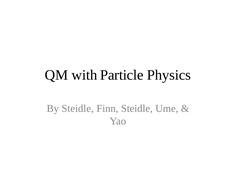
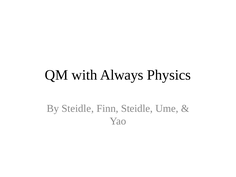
Particle: Particle -> Always
